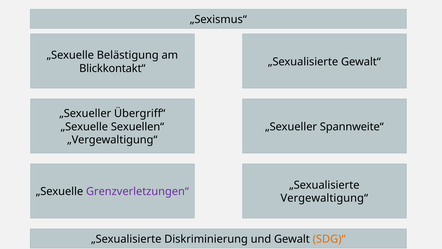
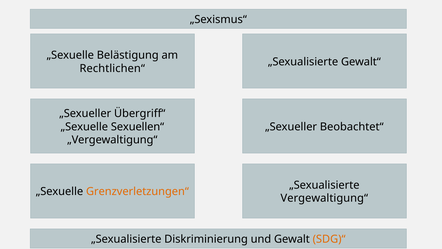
Blickkontakt“: Blickkontakt“ -> Rechtlichen“
Spannweite“: Spannweite“ -> Beobachtet“
Grenzverletzungen“ colour: purple -> orange
